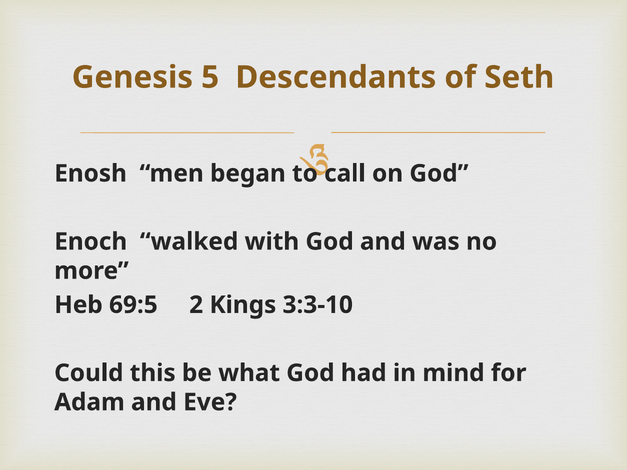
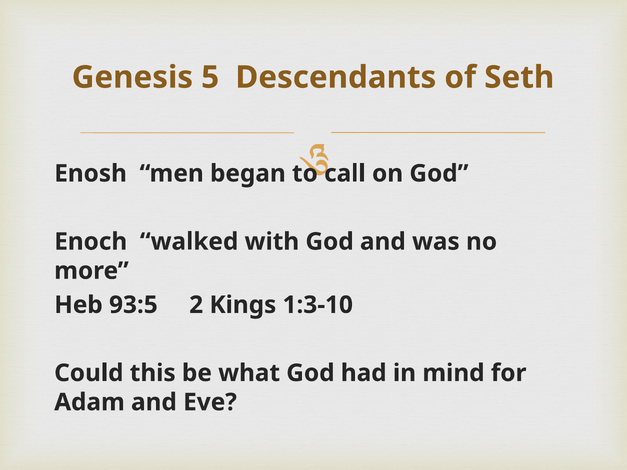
69:5: 69:5 -> 93:5
3:3-10: 3:3-10 -> 1:3-10
